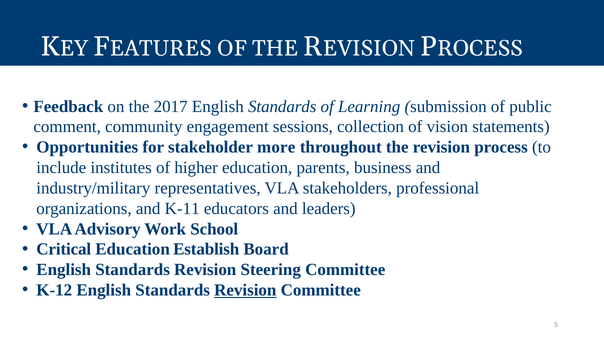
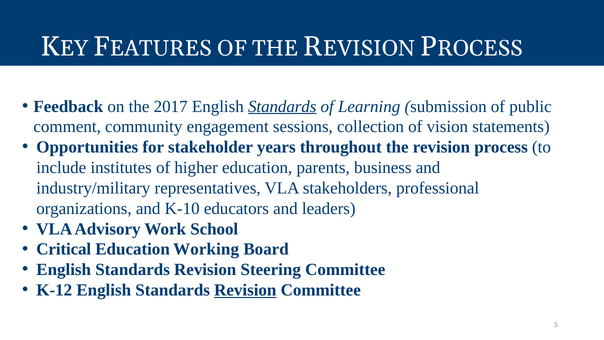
Standards at (282, 106) underline: none -> present
more: more -> years
K-11: K-11 -> K-10
Establish: Establish -> Working
